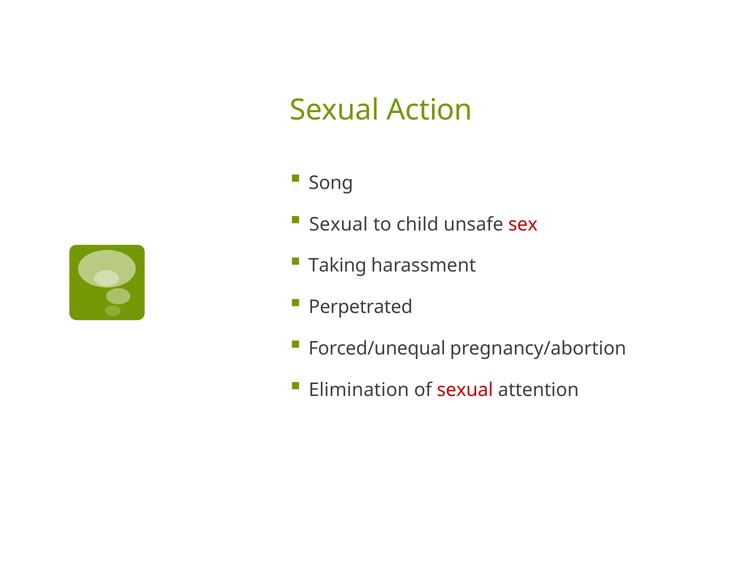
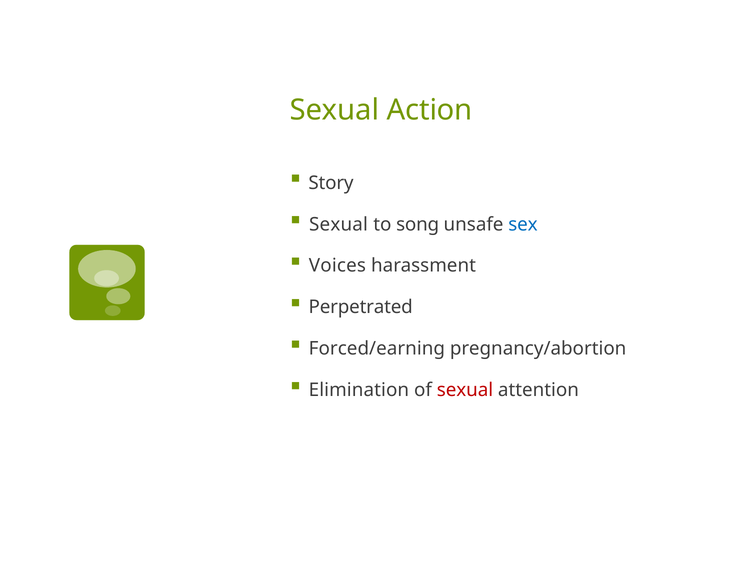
Song: Song -> Story
child: child -> song
sex colour: red -> blue
Taking: Taking -> Voices
Forced/unequal: Forced/unequal -> Forced/earning
